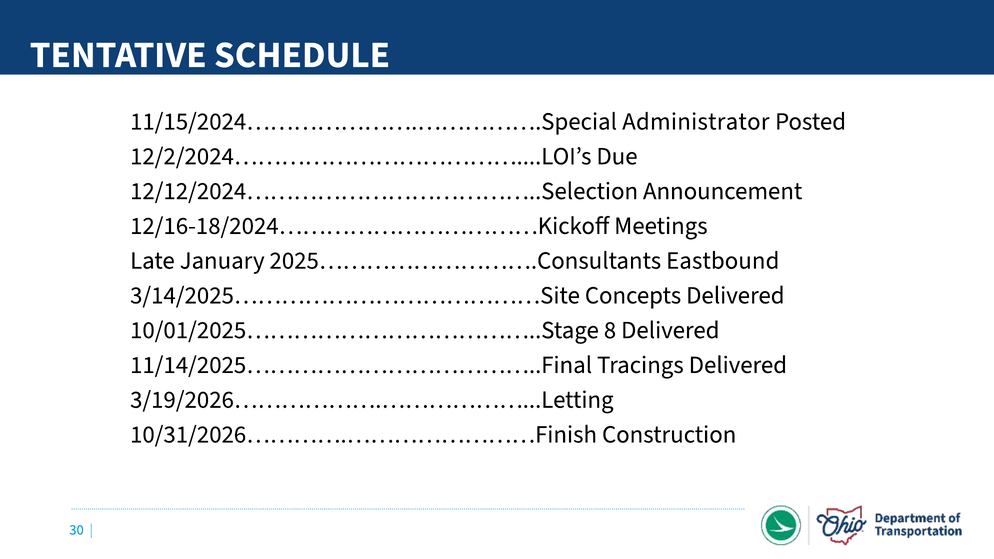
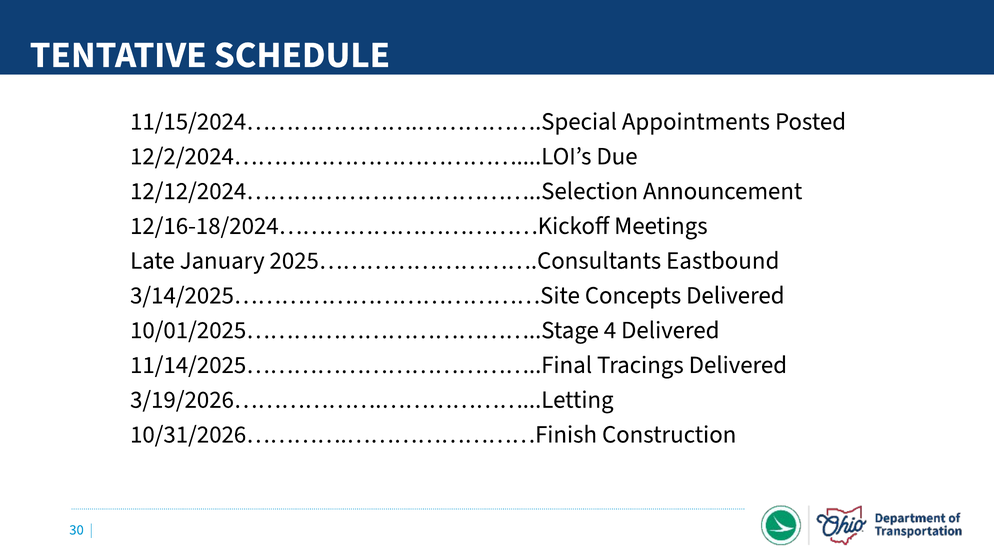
Administrator: Administrator -> Appointments
8: 8 -> 4
